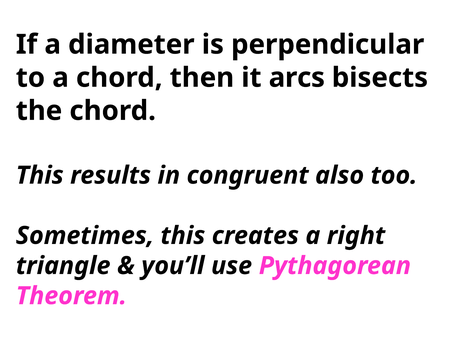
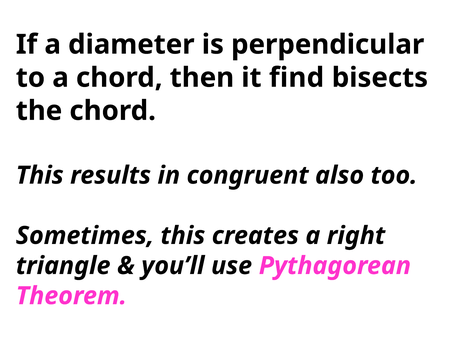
arcs: arcs -> find
